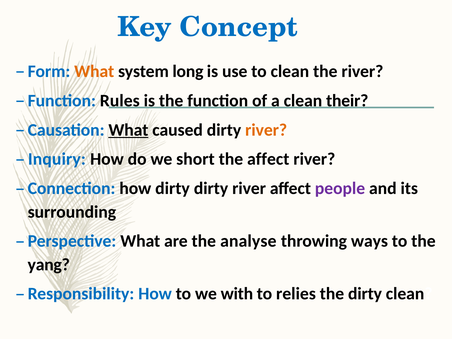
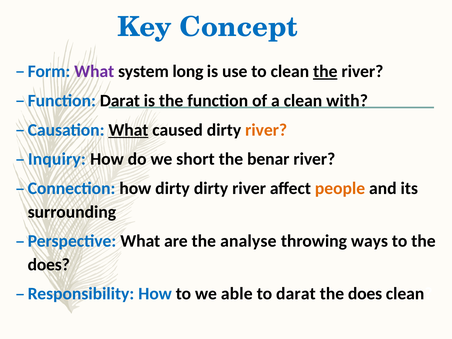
What at (94, 71) colour: orange -> purple
the at (325, 71) underline: none -> present
Function Rules: Rules -> Darat
their: their -> with
the affect: affect -> benar
people colour: purple -> orange
yang at (49, 265): yang -> does
with: with -> able
to relies: relies -> darat
dirty at (365, 294): dirty -> does
